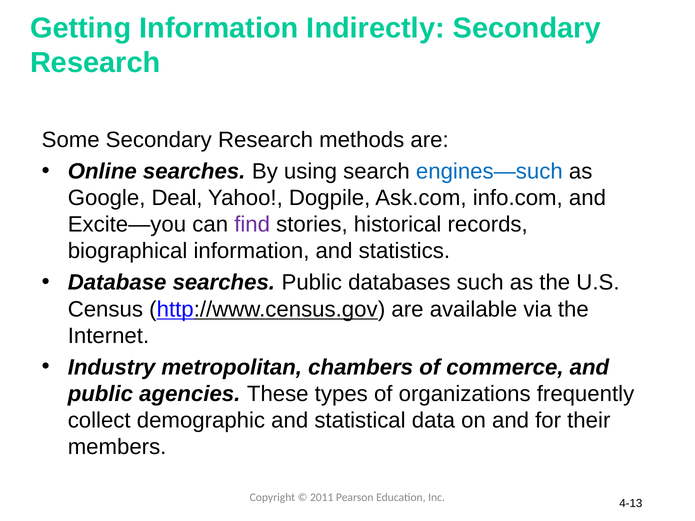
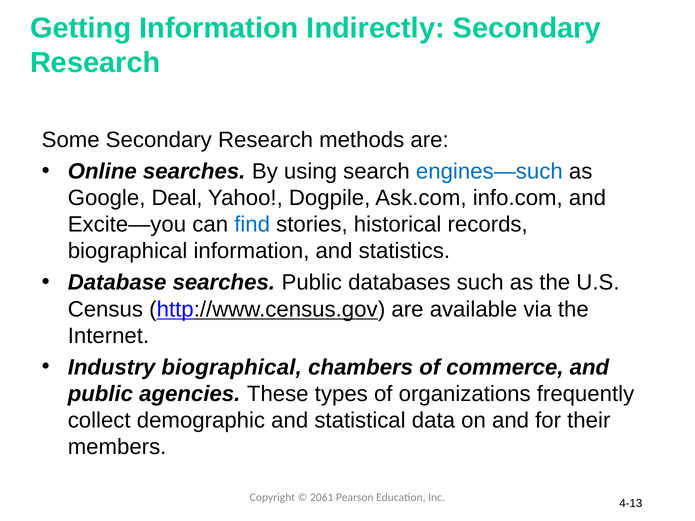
find colour: purple -> blue
Industry metropolitan: metropolitan -> biographical
2011: 2011 -> 2061
